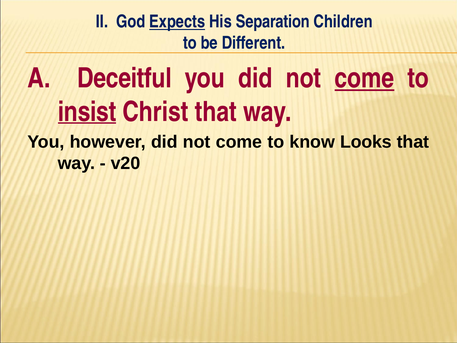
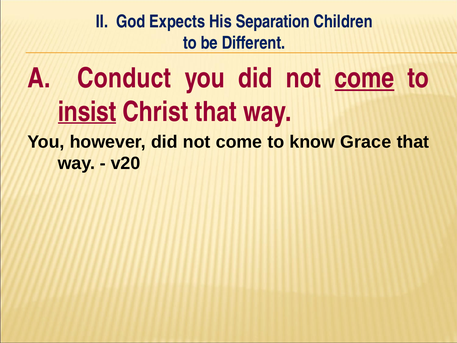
Expects underline: present -> none
Deceitful: Deceitful -> Conduct
Looks: Looks -> Grace
